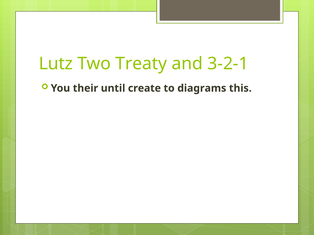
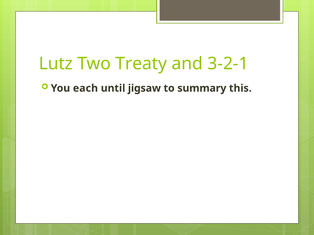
their: their -> each
create: create -> jigsaw
diagrams: diagrams -> summary
